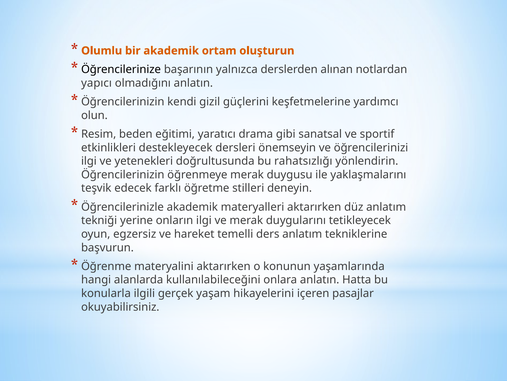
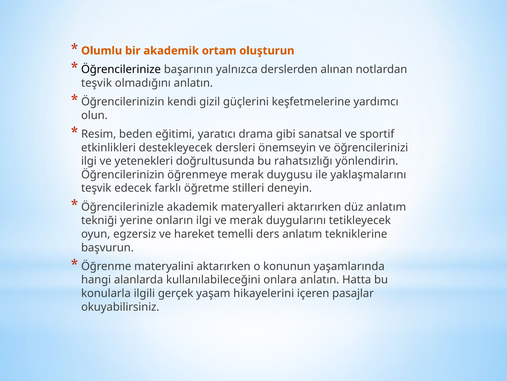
yapıcı at (97, 83): yapıcı -> teşvik
